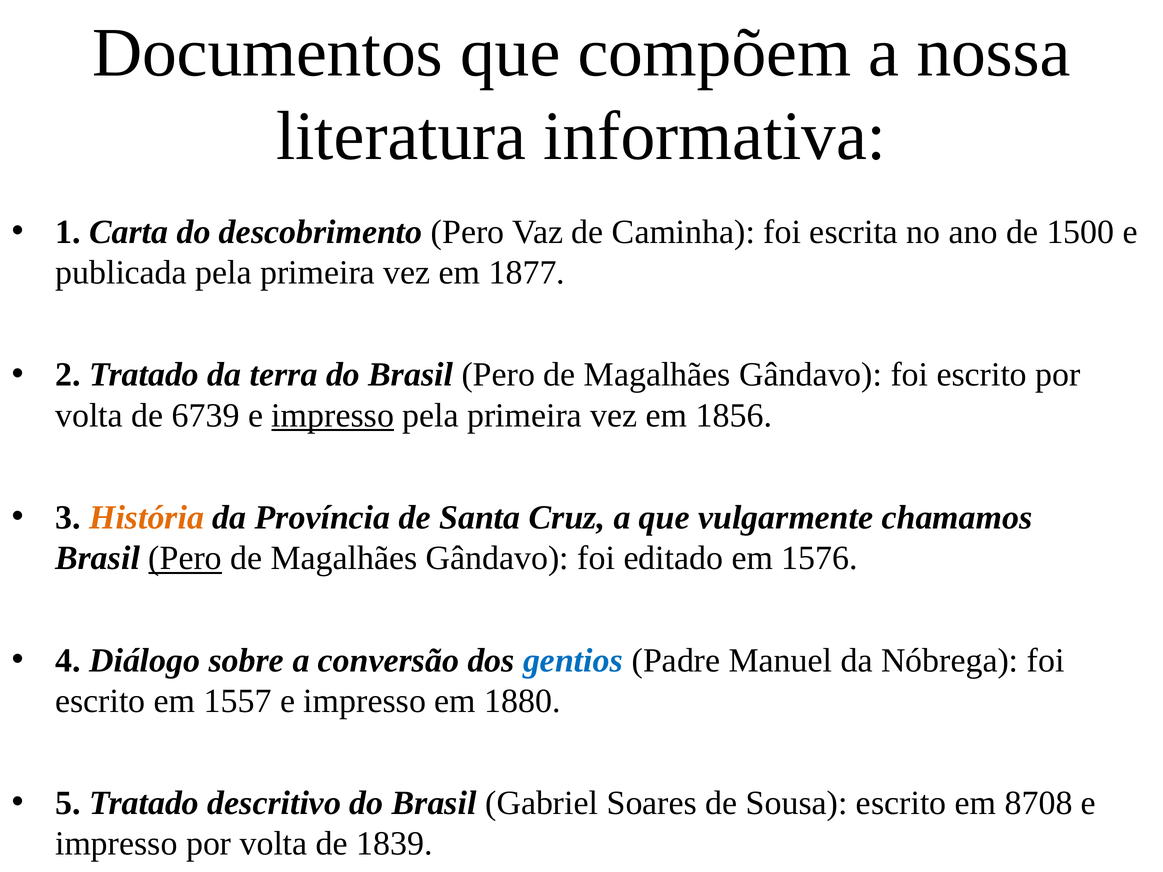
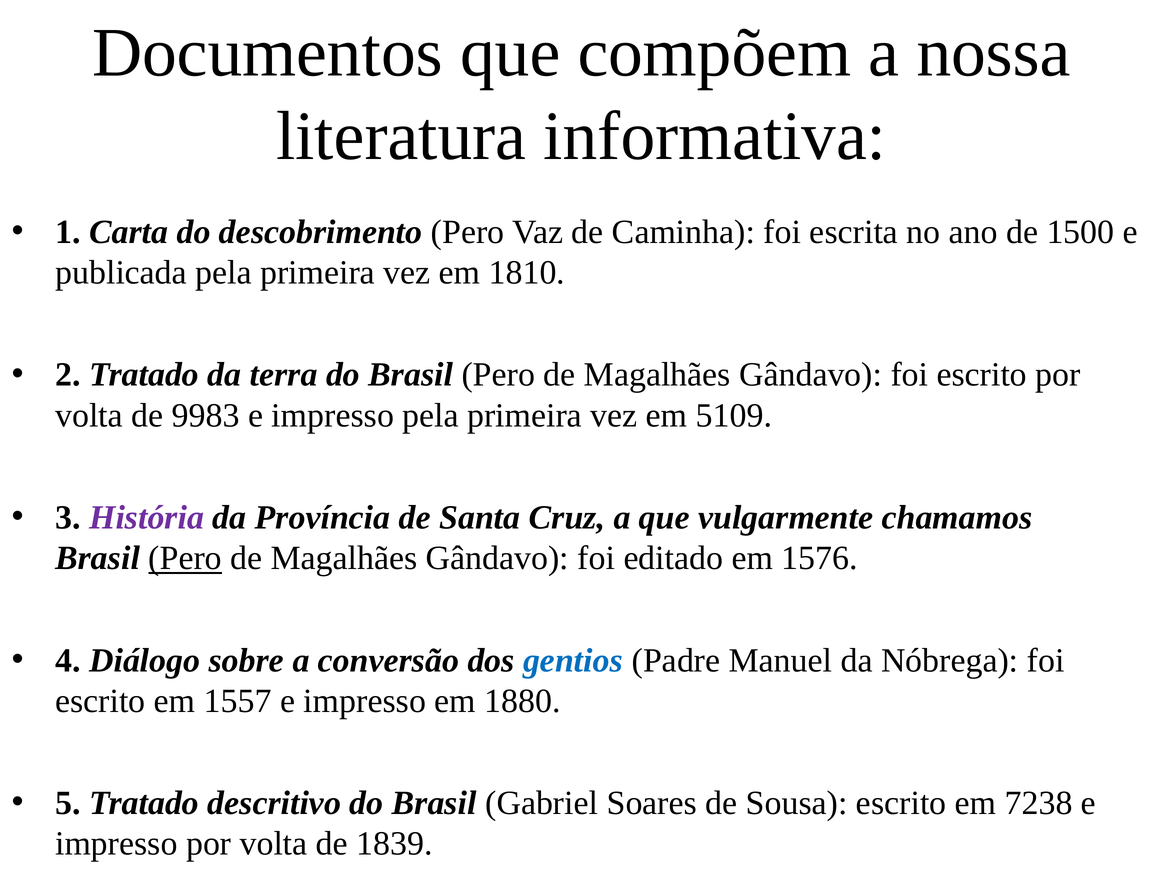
1877: 1877 -> 1810
6739: 6739 -> 9983
impresso at (333, 416) underline: present -> none
1856: 1856 -> 5109
História colour: orange -> purple
8708: 8708 -> 7238
